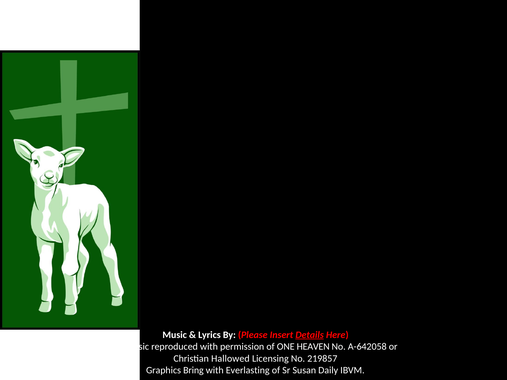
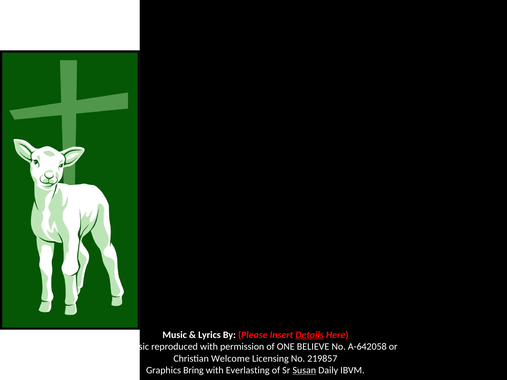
HEAVEN: HEAVEN -> BELIEVE
Hallowed: Hallowed -> Welcome
Susan underline: none -> present
